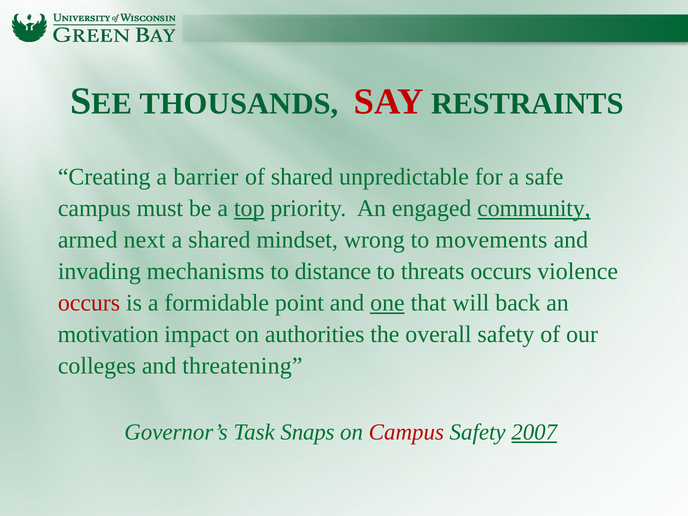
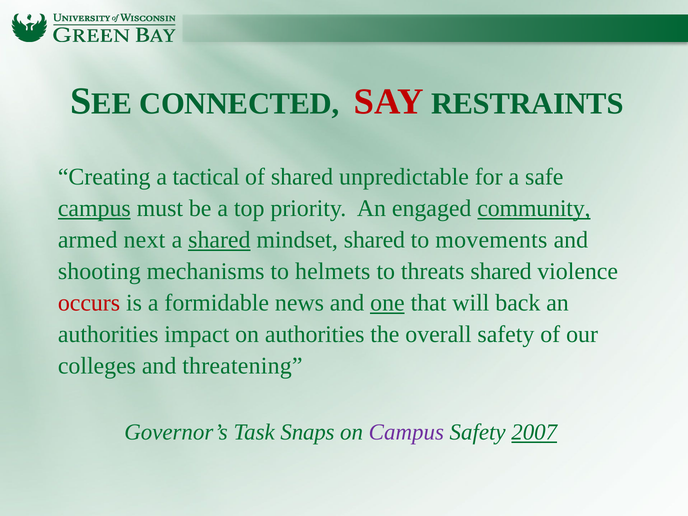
THOUSANDS: THOUSANDS -> CONNECTED
barrier: barrier -> tactical
campus at (94, 209) underline: none -> present
top underline: present -> none
shared at (219, 240) underline: none -> present
mindset wrong: wrong -> shared
invading: invading -> shooting
distance: distance -> helmets
threats occurs: occurs -> shared
point: point -> news
motivation at (108, 335): motivation -> authorities
Campus at (406, 432) colour: red -> purple
